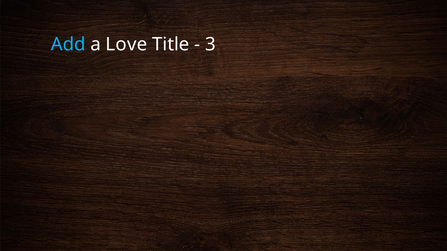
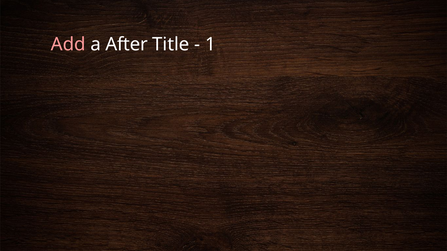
Add colour: light blue -> pink
Love: Love -> After
3: 3 -> 1
